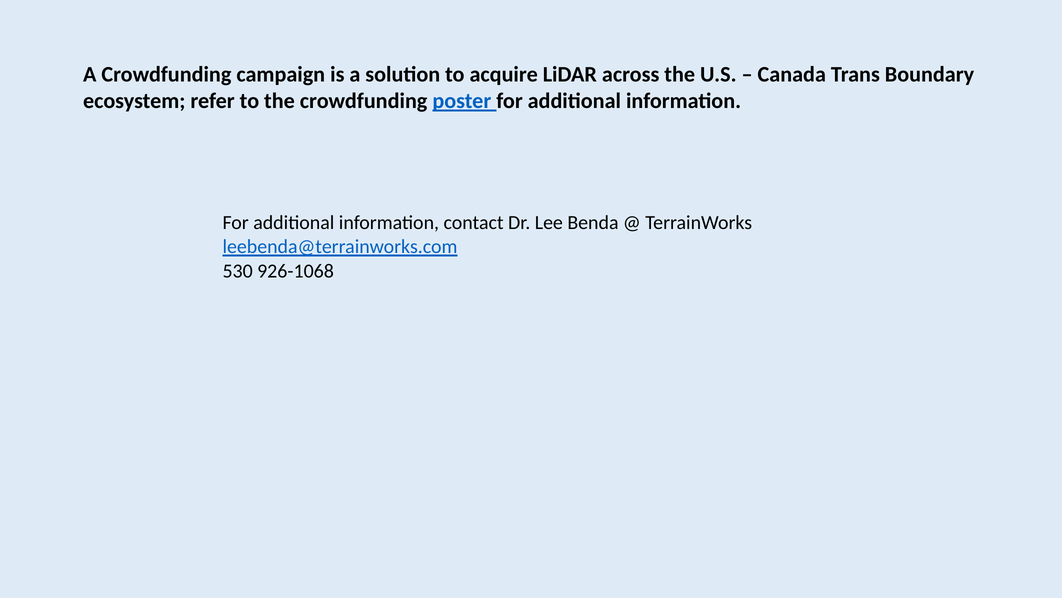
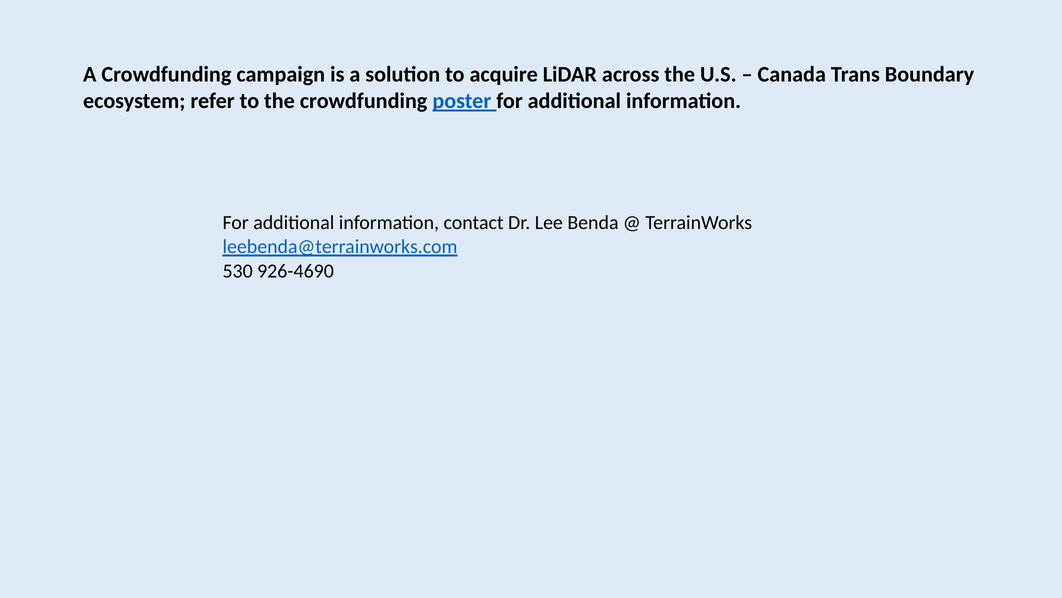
926-1068: 926-1068 -> 926-4690
